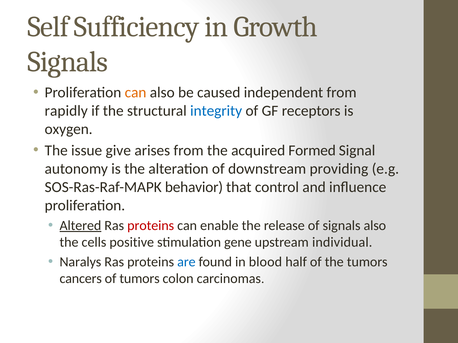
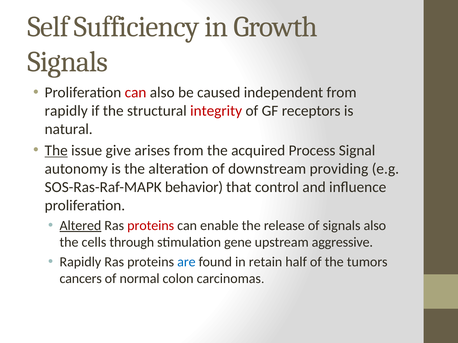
can at (136, 93) colour: orange -> red
integrity colour: blue -> red
oxygen: oxygen -> natural
The at (56, 151) underline: none -> present
Formed: Formed -> Process
positive: positive -> through
individual: individual -> aggressive
Naralys at (80, 262): Naralys -> Rapidly
blood: blood -> retain
of tumors: tumors -> normal
